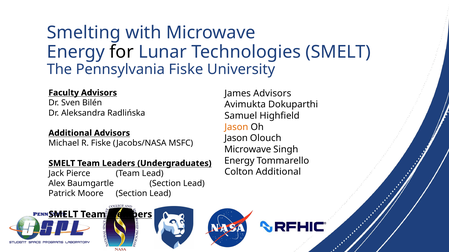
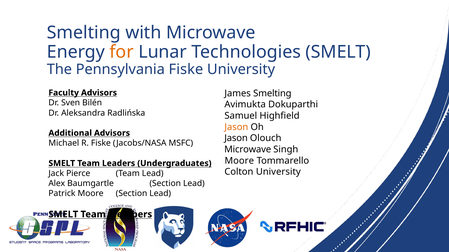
for colour: black -> orange
James Advisors: Advisors -> Smelting
Energy at (239, 161): Energy -> Moore
Colton Additional: Additional -> University
